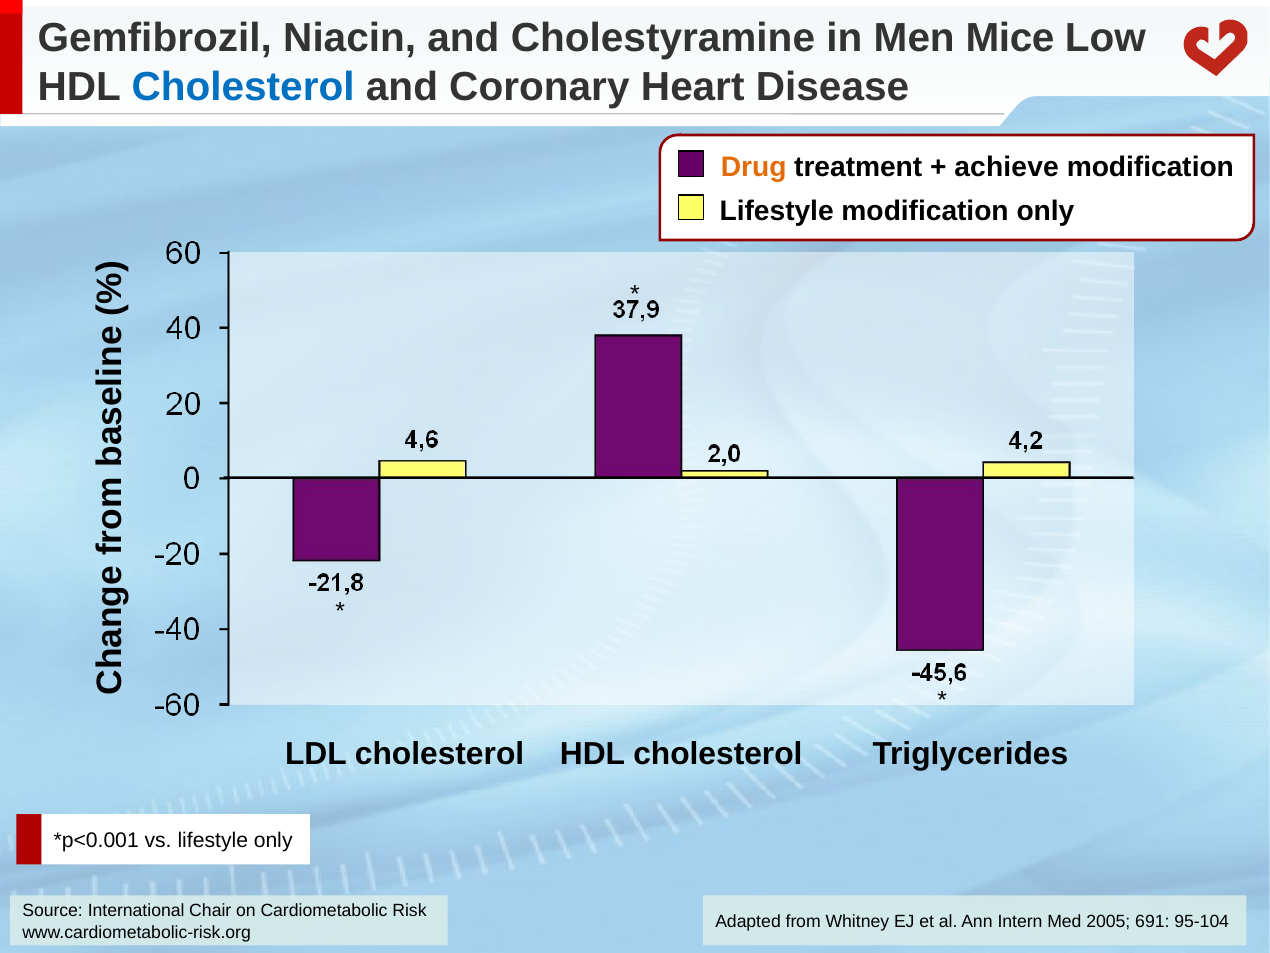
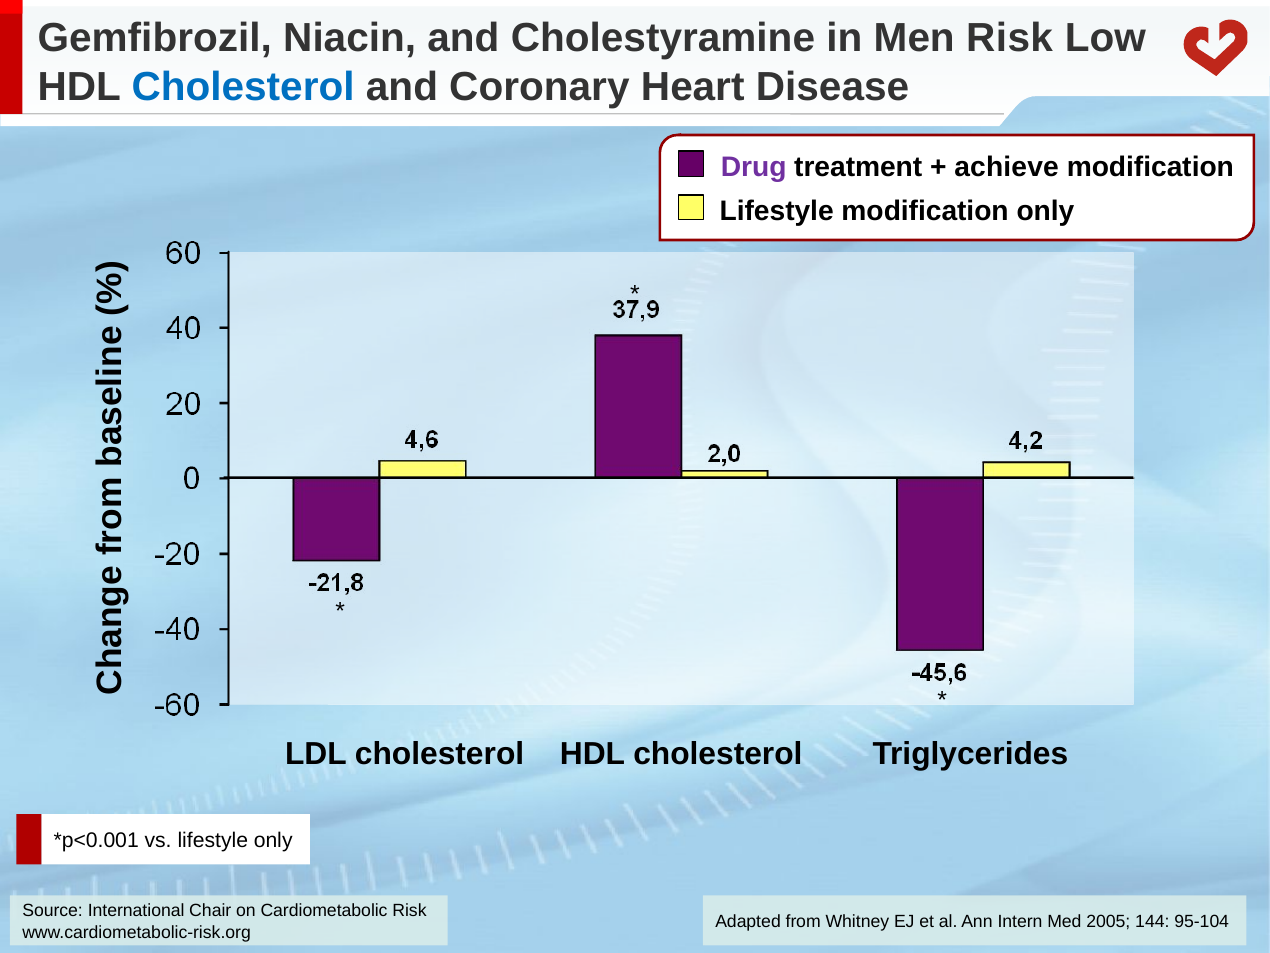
Men Mice: Mice -> Risk
Drug colour: orange -> purple
691: 691 -> 144
